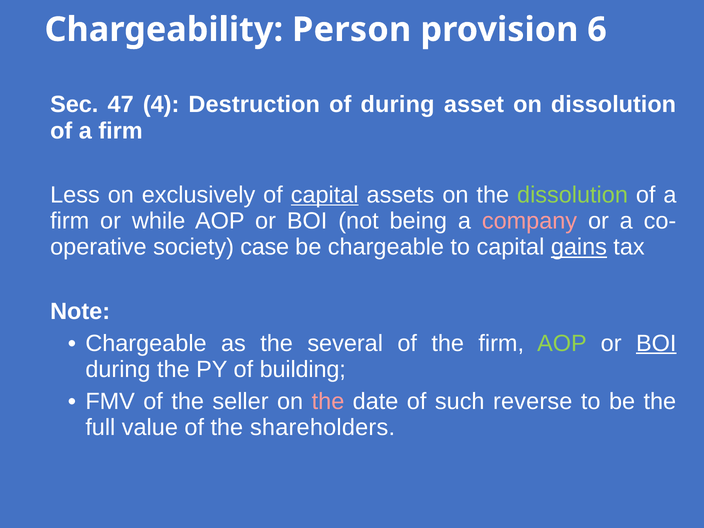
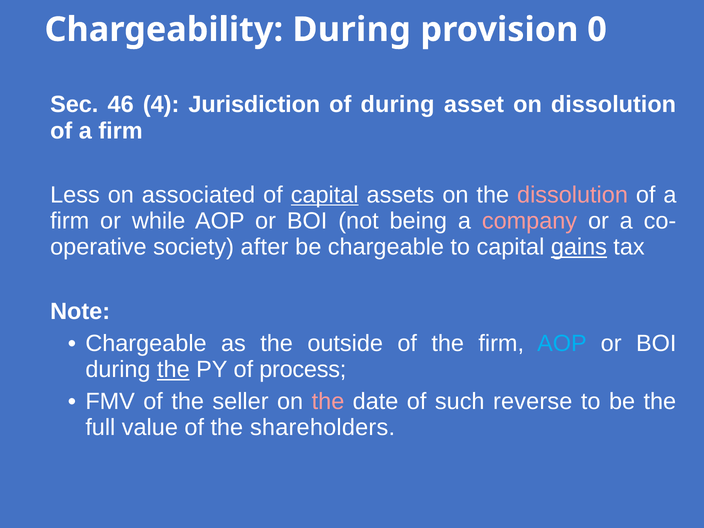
Chargeability Person: Person -> During
6: 6 -> 0
47: 47 -> 46
Destruction: Destruction -> Jurisdiction
exclusively: exclusively -> associated
dissolution at (573, 195) colour: light green -> pink
case: case -> after
several: several -> outside
AOP at (562, 343) colour: light green -> light blue
BOI at (656, 343) underline: present -> none
the at (173, 369) underline: none -> present
building: building -> process
